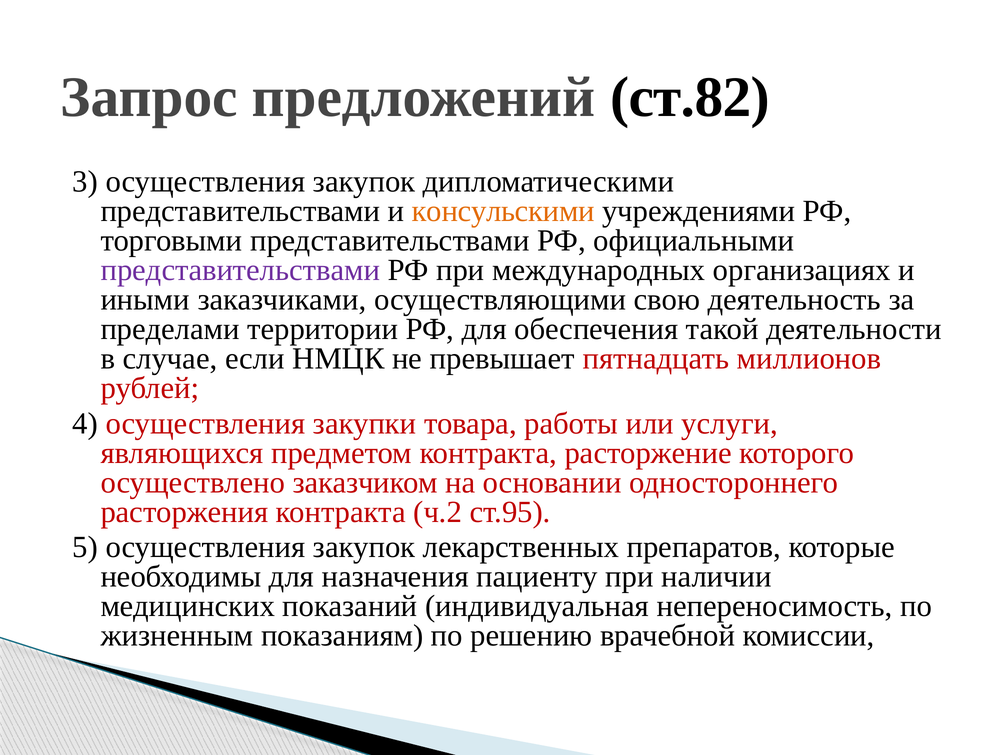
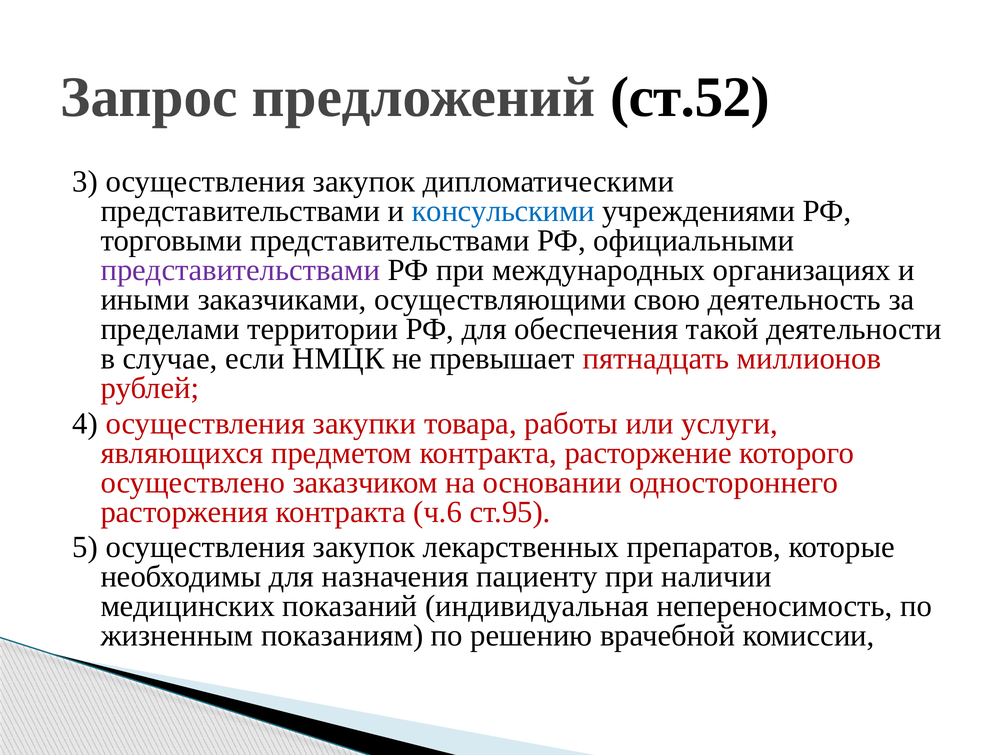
ст.82: ст.82 -> ст.52
консульскими colour: orange -> blue
ч.2: ч.2 -> ч.6
